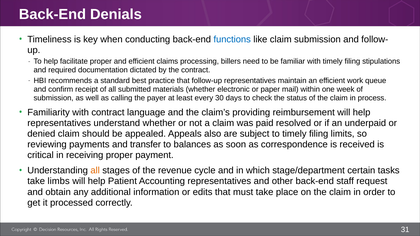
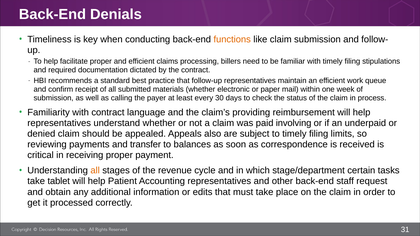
functions colour: blue -> orange
resolved: resolved -> involving
limbs: limbs -> tablet
